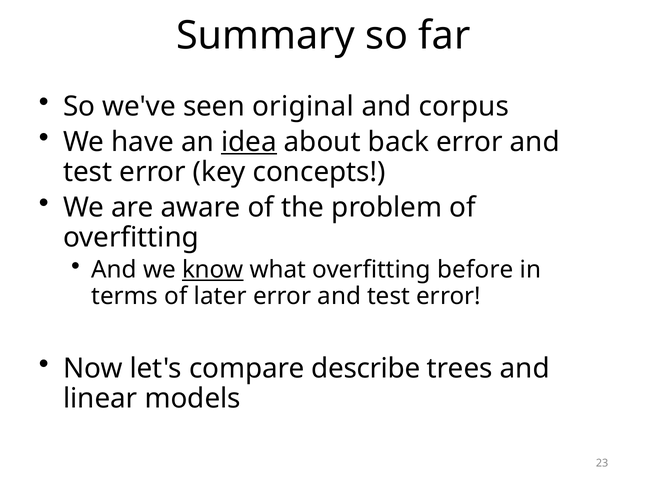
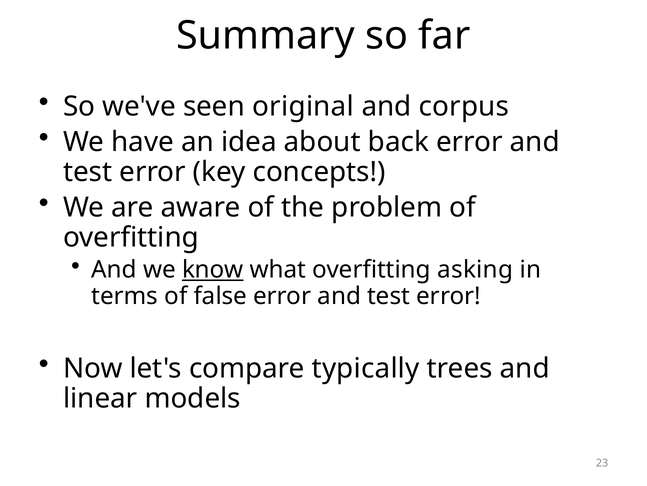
idea underline: present -> none
before: before -> asking
later: later -> false
describe: describe -> typically
